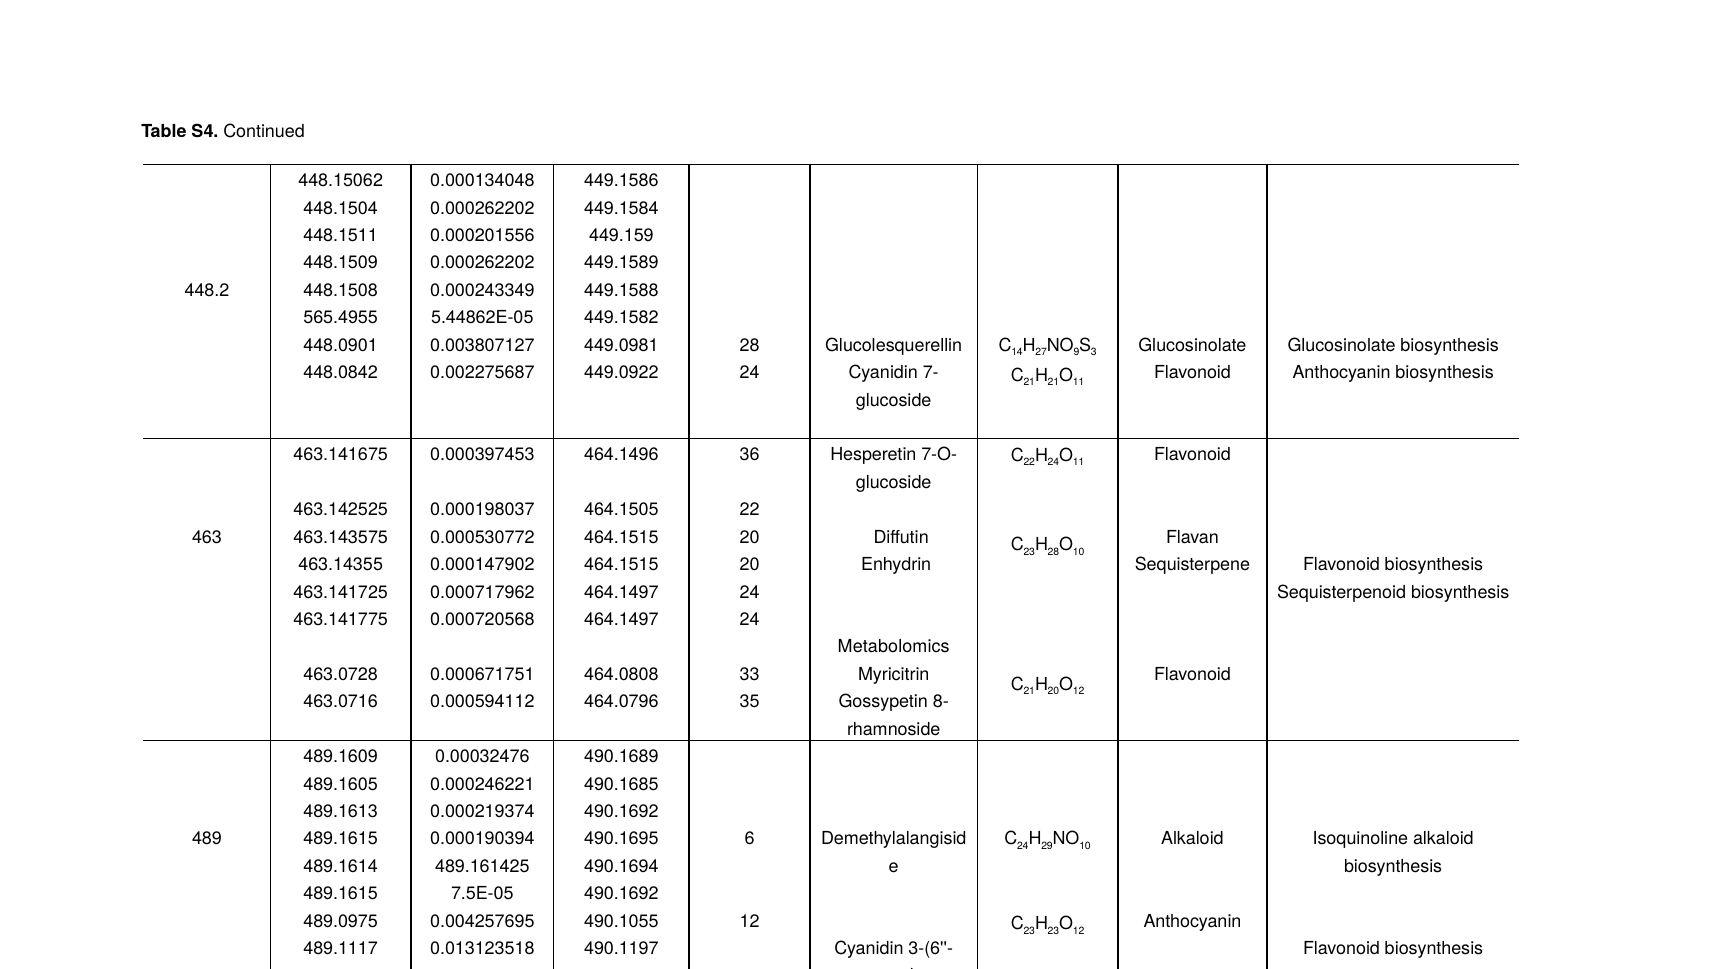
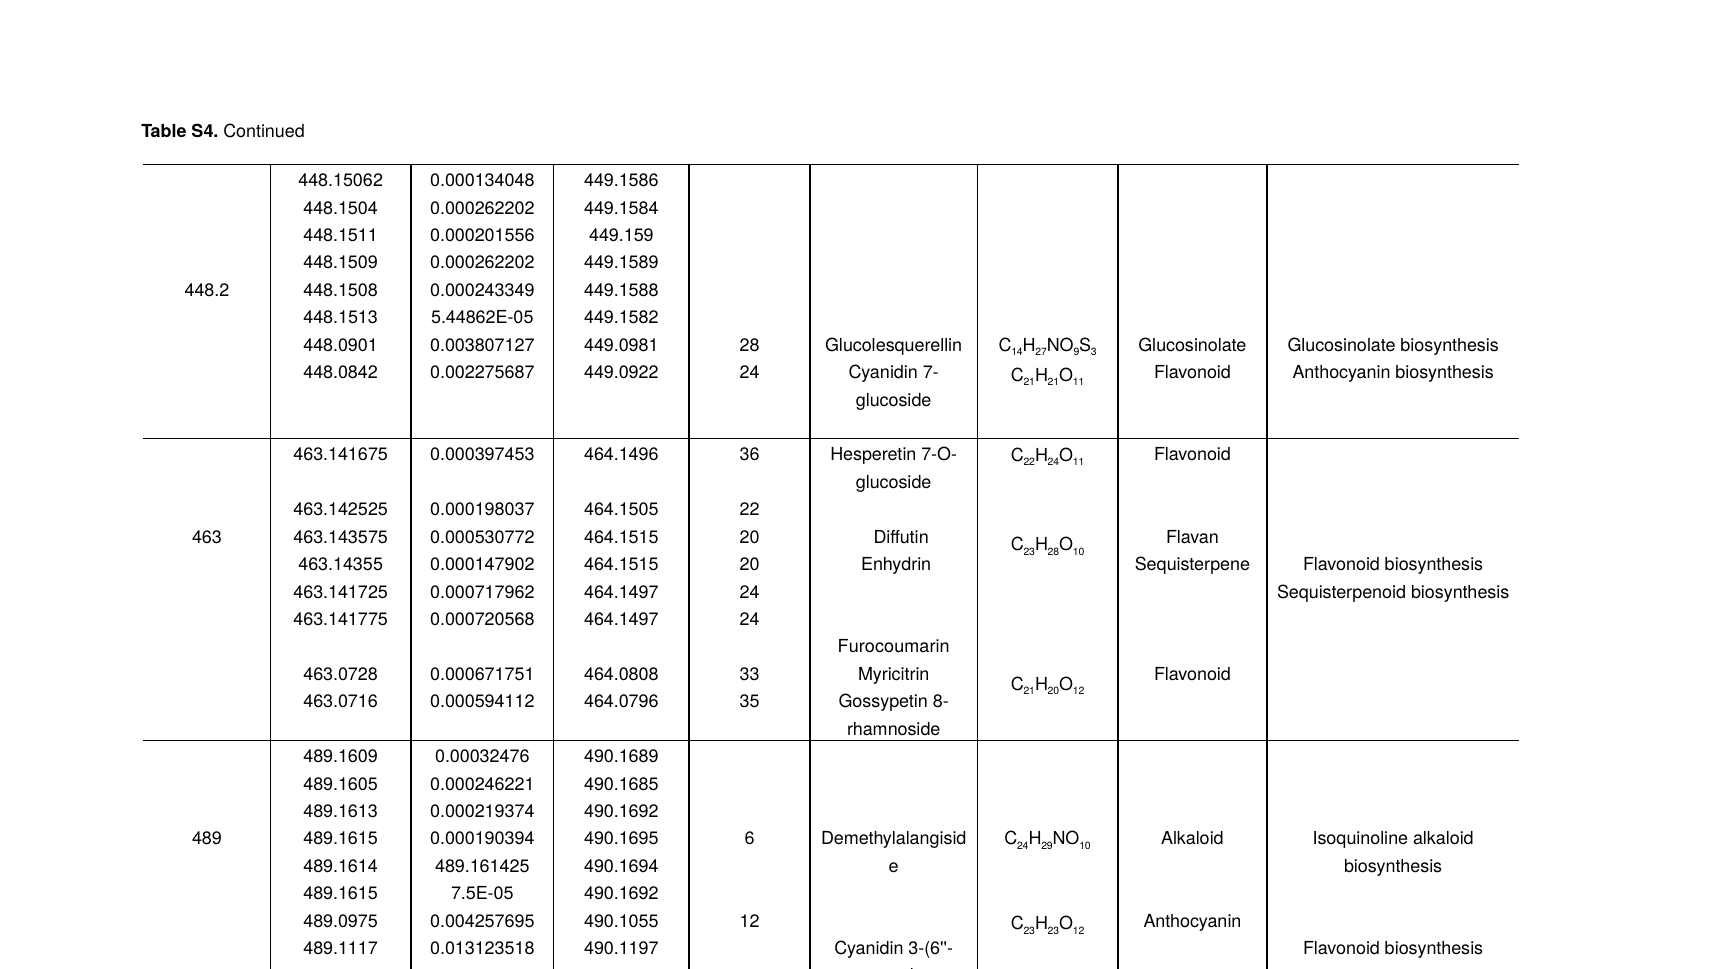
565.4955: 565.4955 -> 448.1513
Metabolomics: Metabolomics -> Furocoumarin
